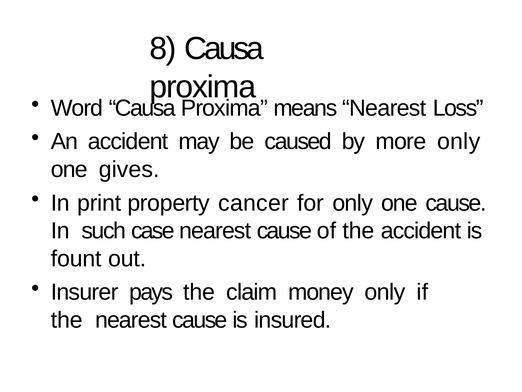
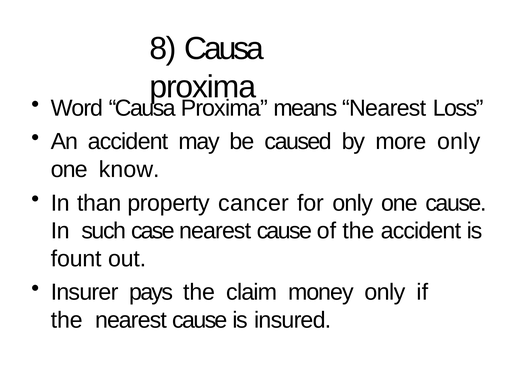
gives: gives -> know
print: print -> than
